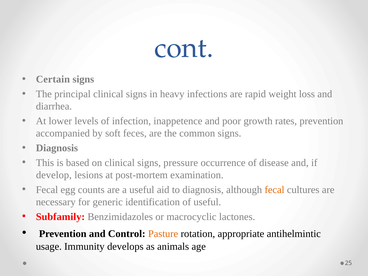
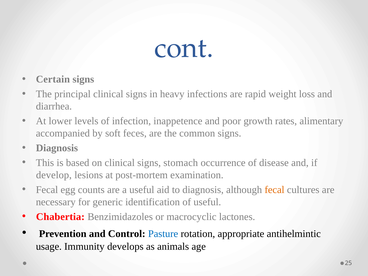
rates prevention: prevention -> alimentary
pressure: pressure -> stomach
Subfamily: Subfamily -> Chabertia
Pasture colour: orange -> blue
